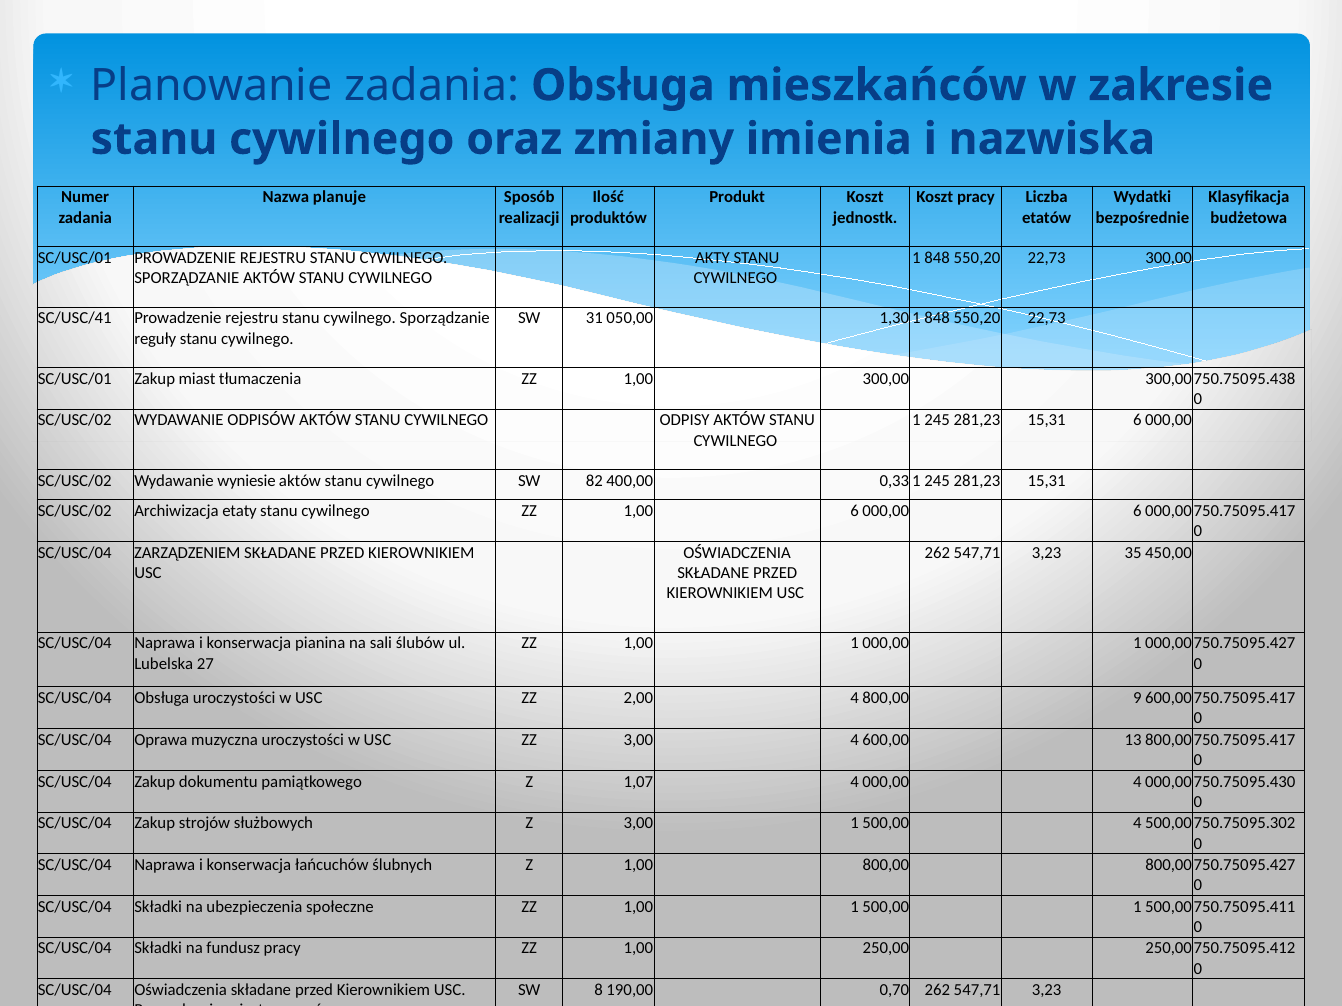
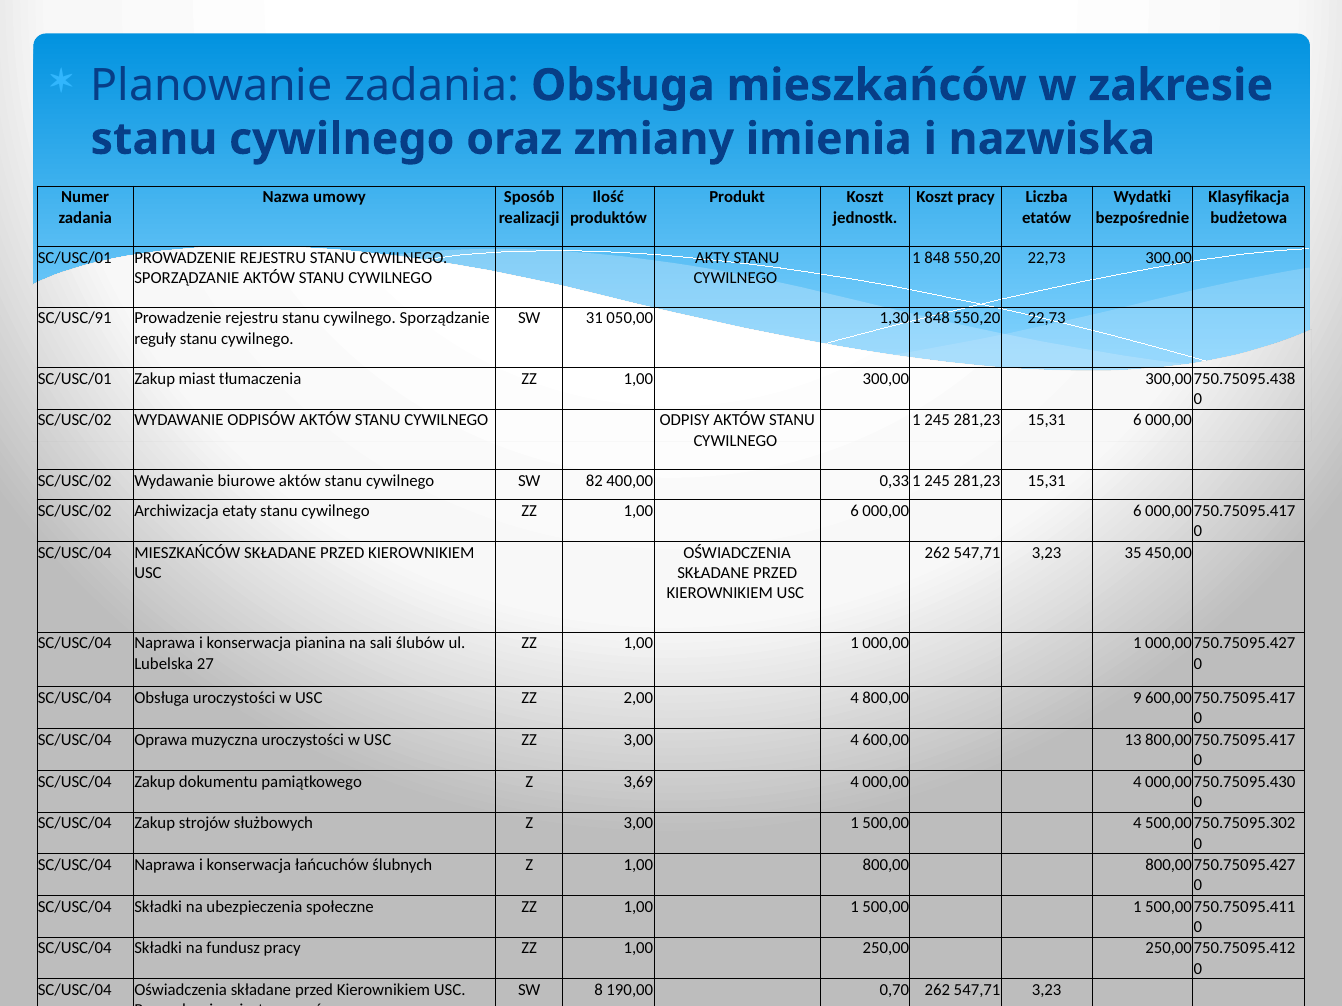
planuje: planuje -> umowy
SC/USC/41: SC/USC/41 -> SC/USC/91
wyniesie: wyniesie -> biurowe
SC/USC/04 ZARZĄDZENIEM: ZARZĄDZENIEM -> MIESZKAŃCÓW
1,07: 1,07 -> 3,69
